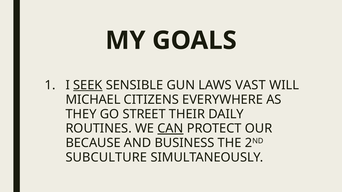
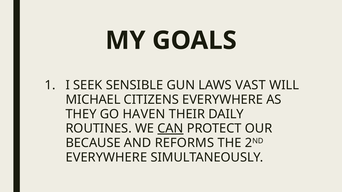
SEEK underline: present -> none
STREET: STREET -> HAVEN
BUSINESS: BUSINESS -> REFORMS
SUBCULTURE at (106, 158): SUBCULTURE -> EVERYWHERE
